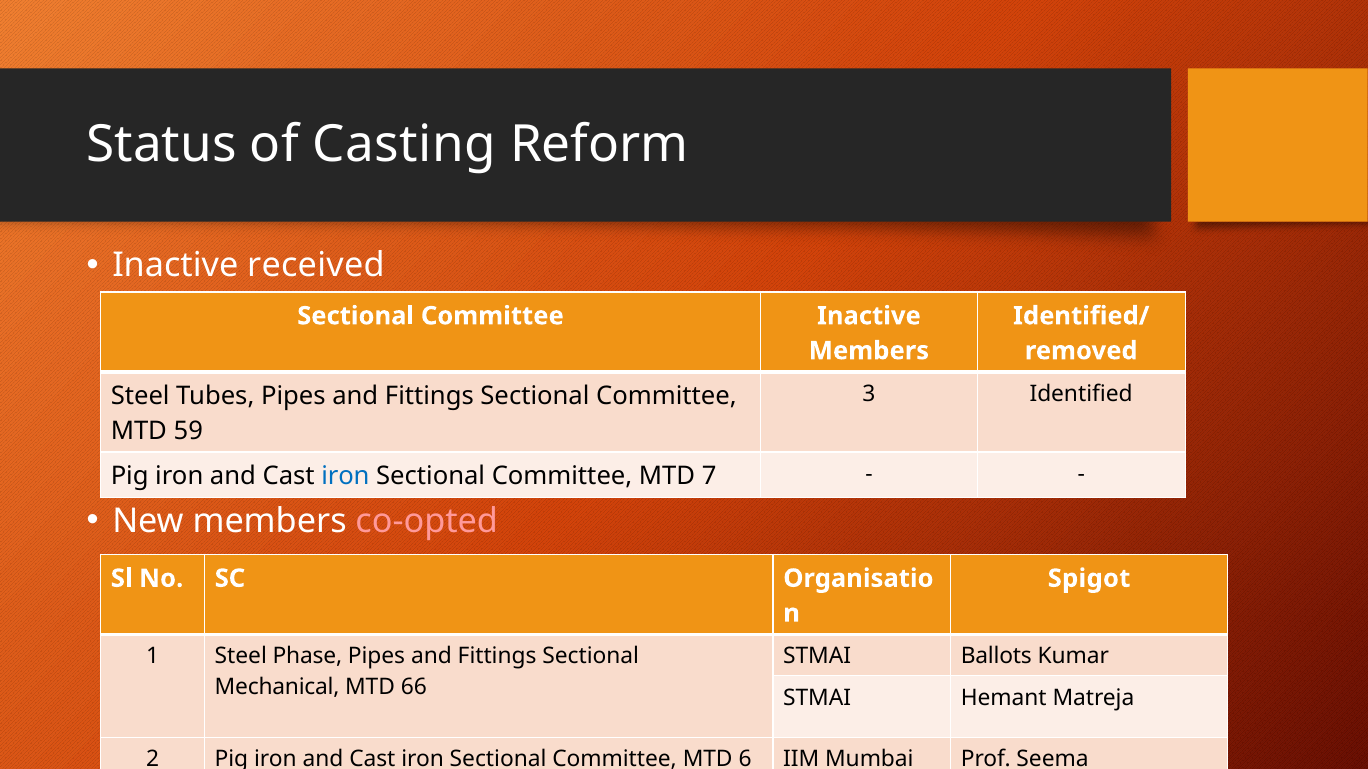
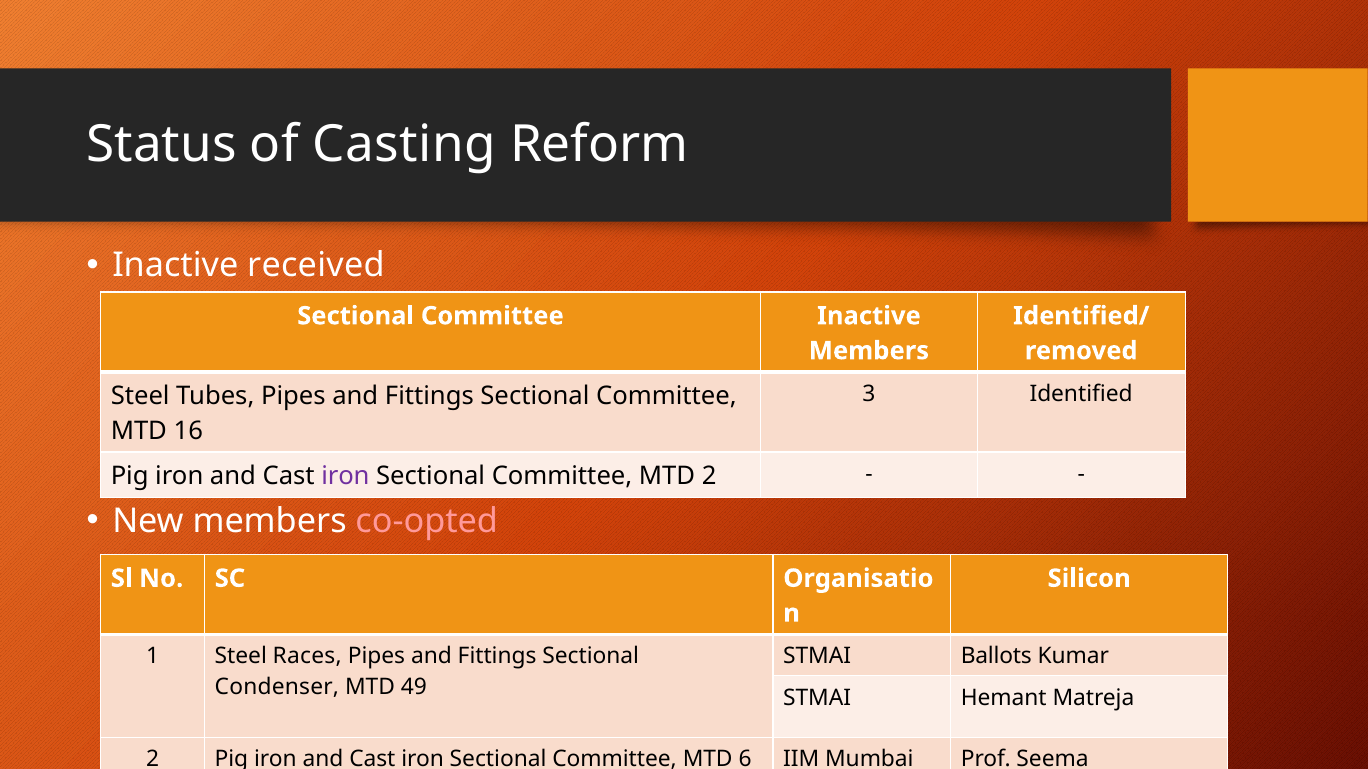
59: 59 -> 16
iron at (345, 476) colour: blue -> purple
MTD 7: 7 -> 2
Spigot: Spigot -> Silicon
Phase: Phase -> Races
Mechanical: Mechanical -> Condenser
66: 66 -> 49
